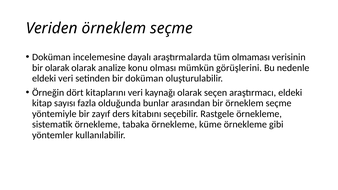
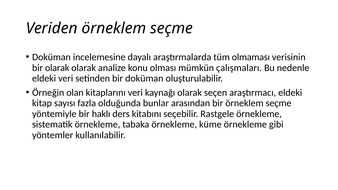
görüşlerini: görüşlerini -> çalışmaları
dört: dört -> olan
zayıf: zayıf -> haklı
